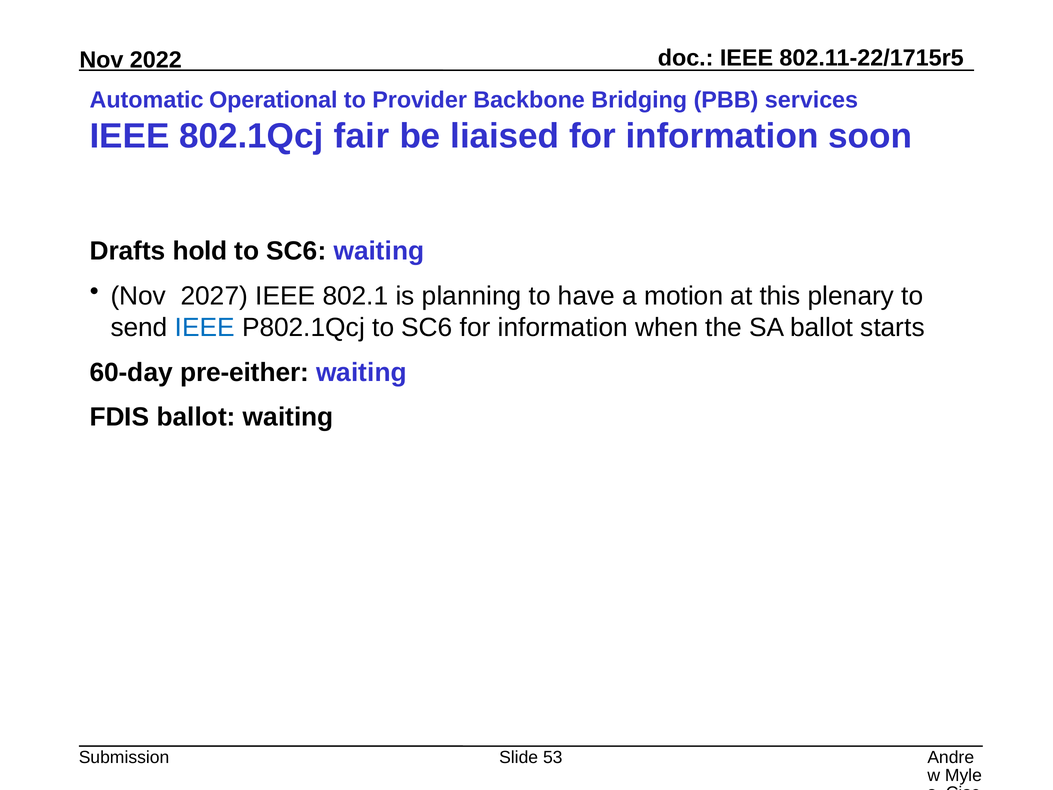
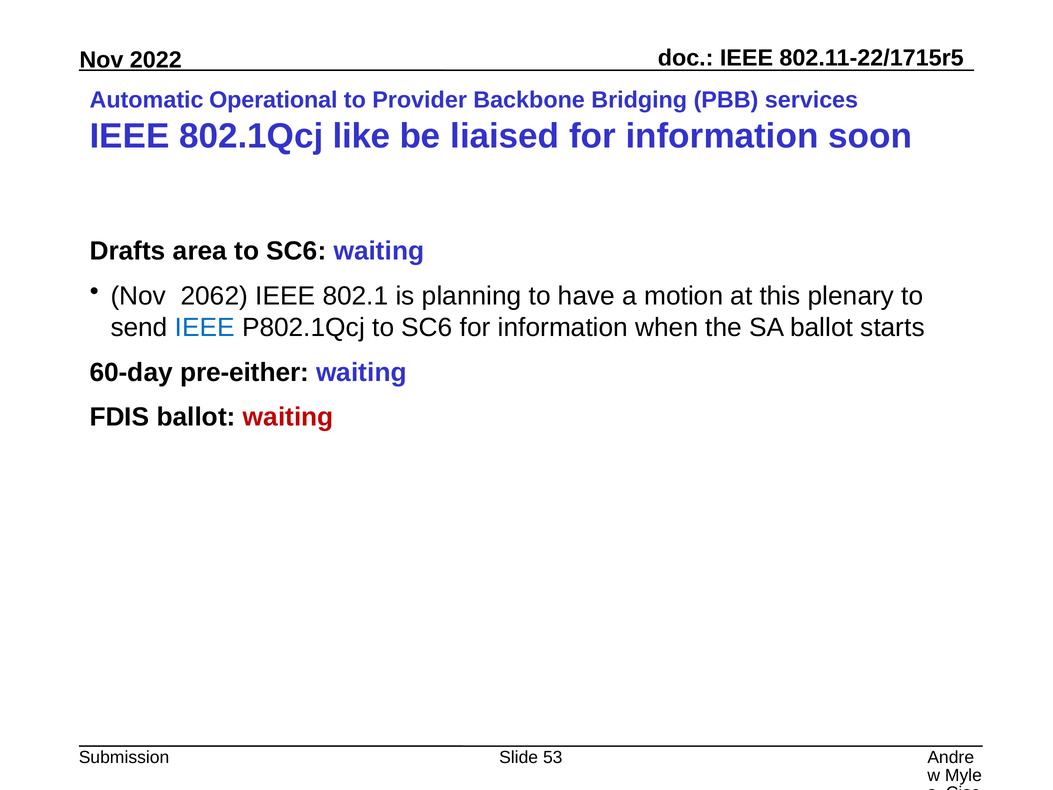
fair: fair -> like
hold: hold -> area
2027: 2027 -> 2062
waiting at (288, 417) colour: black -> red
